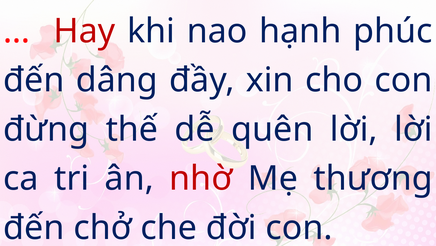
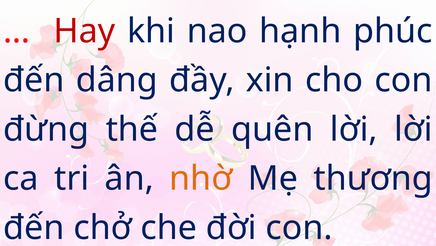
nhờ colour: red -> orange
